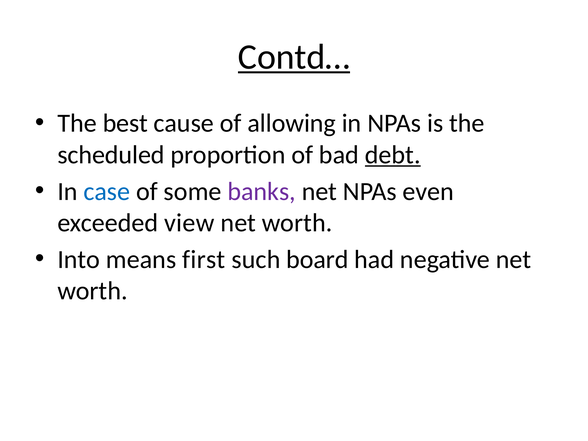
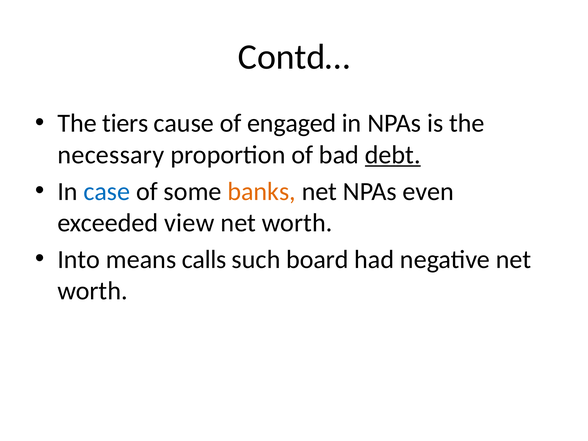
Contd… underline: present -> none
best: best -> tiers
allowing: allowing -> engaged
scheduled: scheduled -> necessary
banks colour: purple -> orange
first: first -> calls
